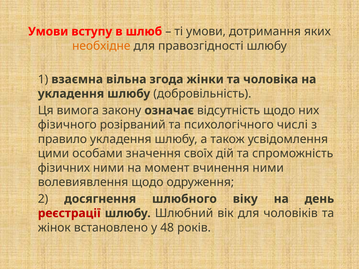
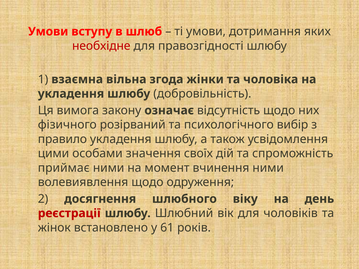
необхідне colour: orange -> red
числі: числі -> вибір
фізичних: фізичних -> приймає
48: 48 -> 61
